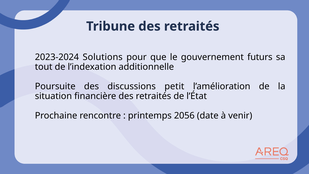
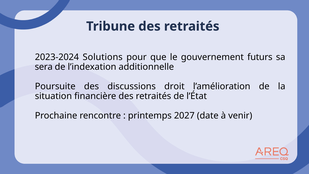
tout: tout -> sera
petit: petit -> droit
2056: 2056 -> 2027
